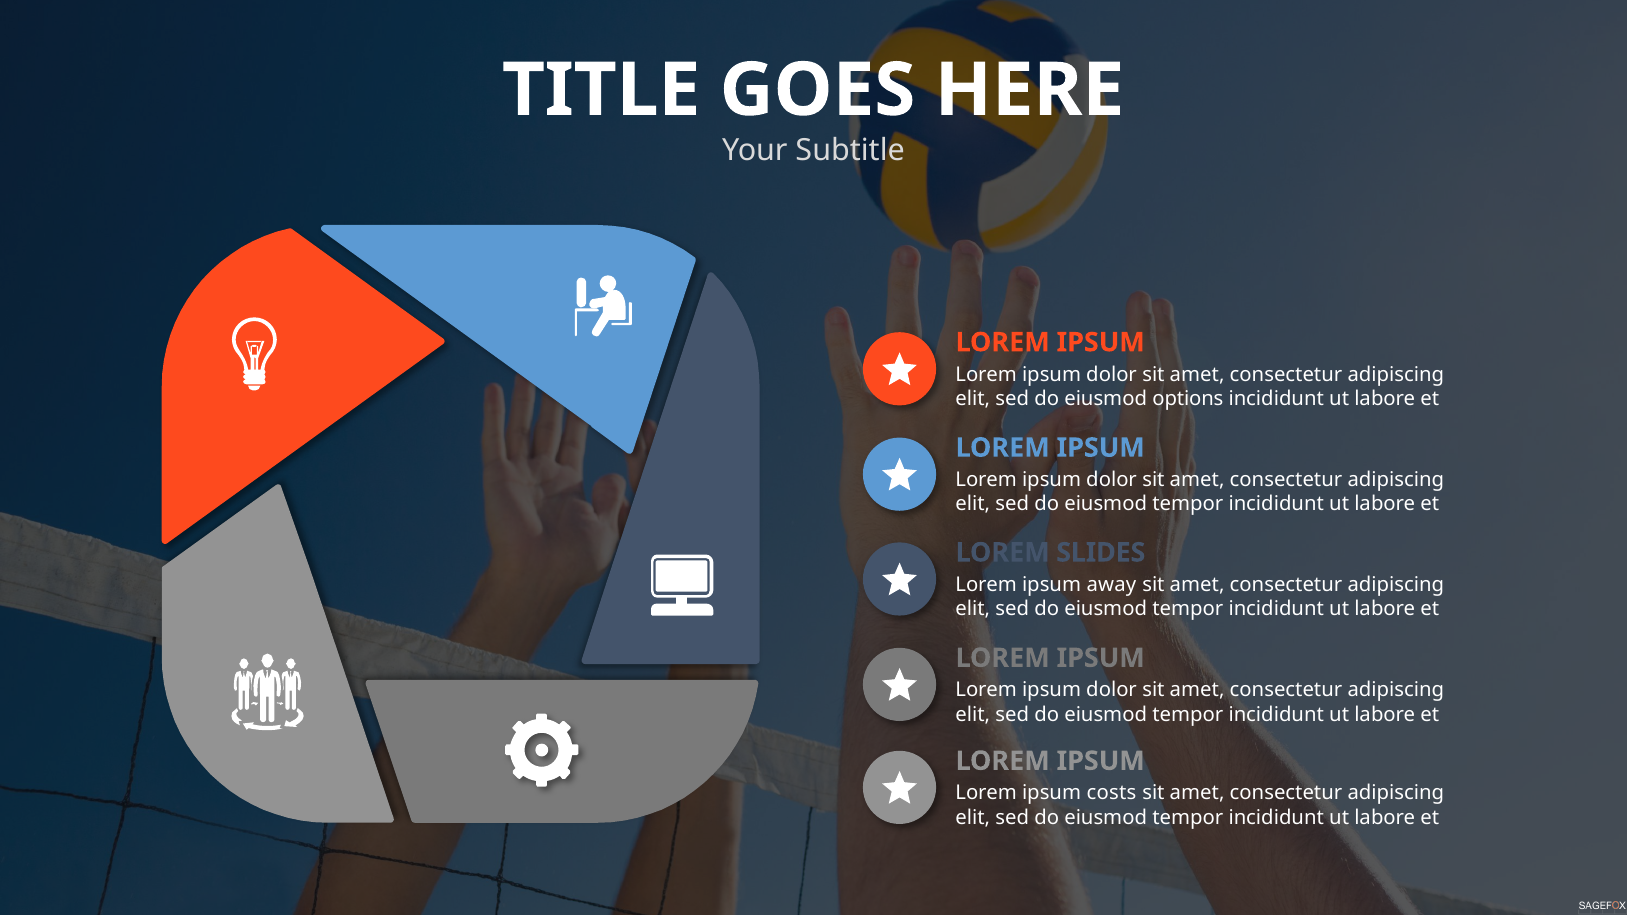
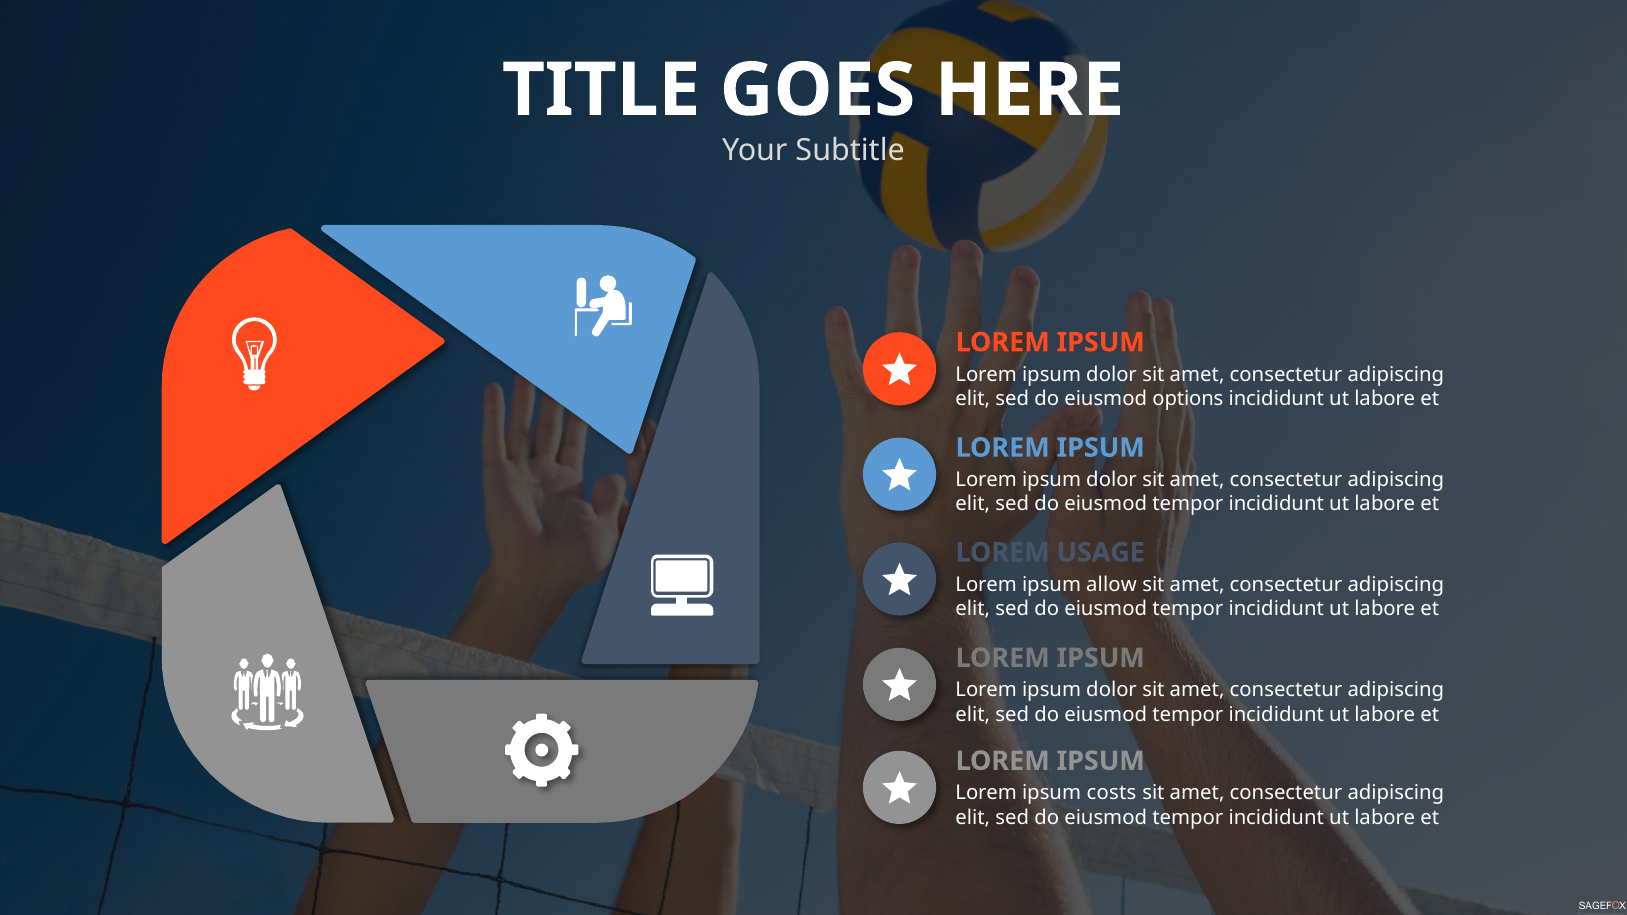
SLIDES: SLIDES -> USAGE
away: away -> allow
